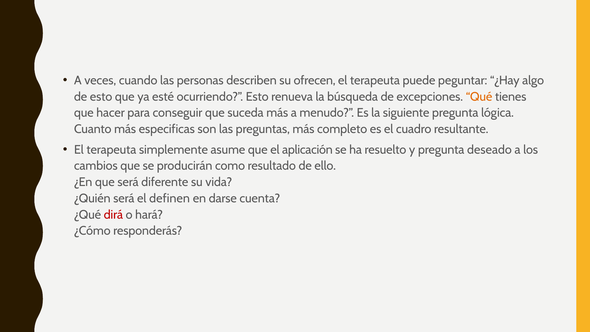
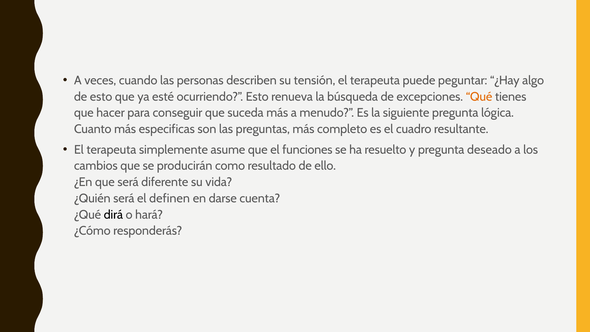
ofrecen: ofrecen -> tensión
aplicación: aplicación -> funciones
dirá colour: red -> black
